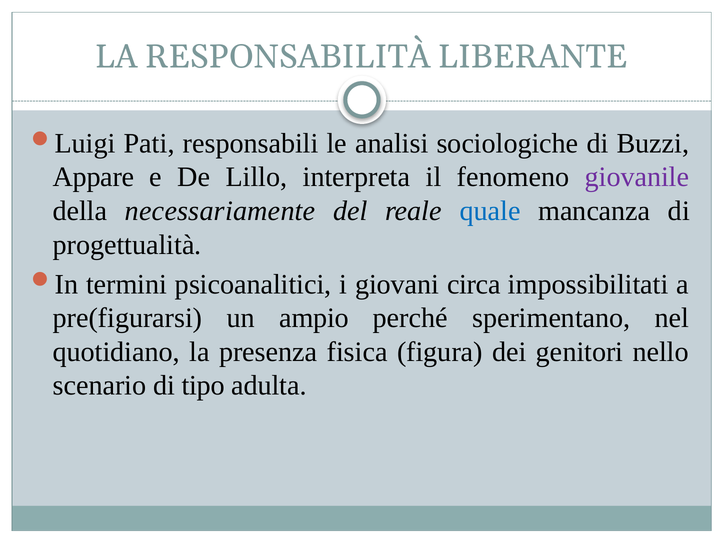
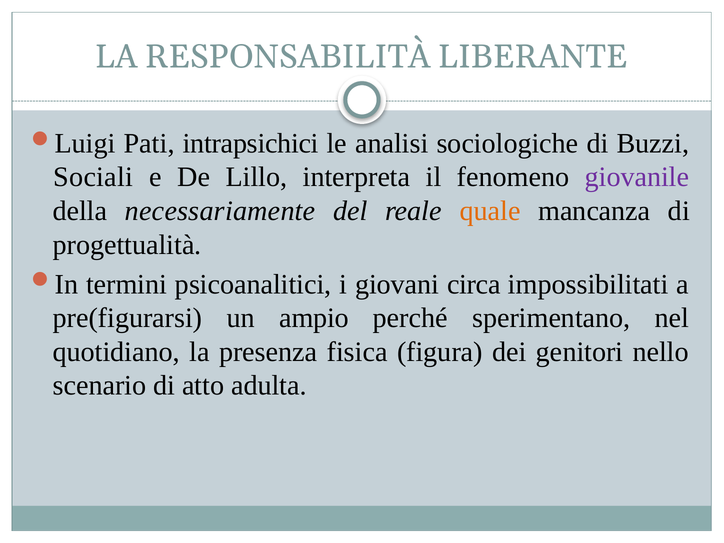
responsabili: responsabili -> intrapsichici
Appare: Appare -> Sociali
quale colour: blue -> orange
tipo: tipo -> atto
